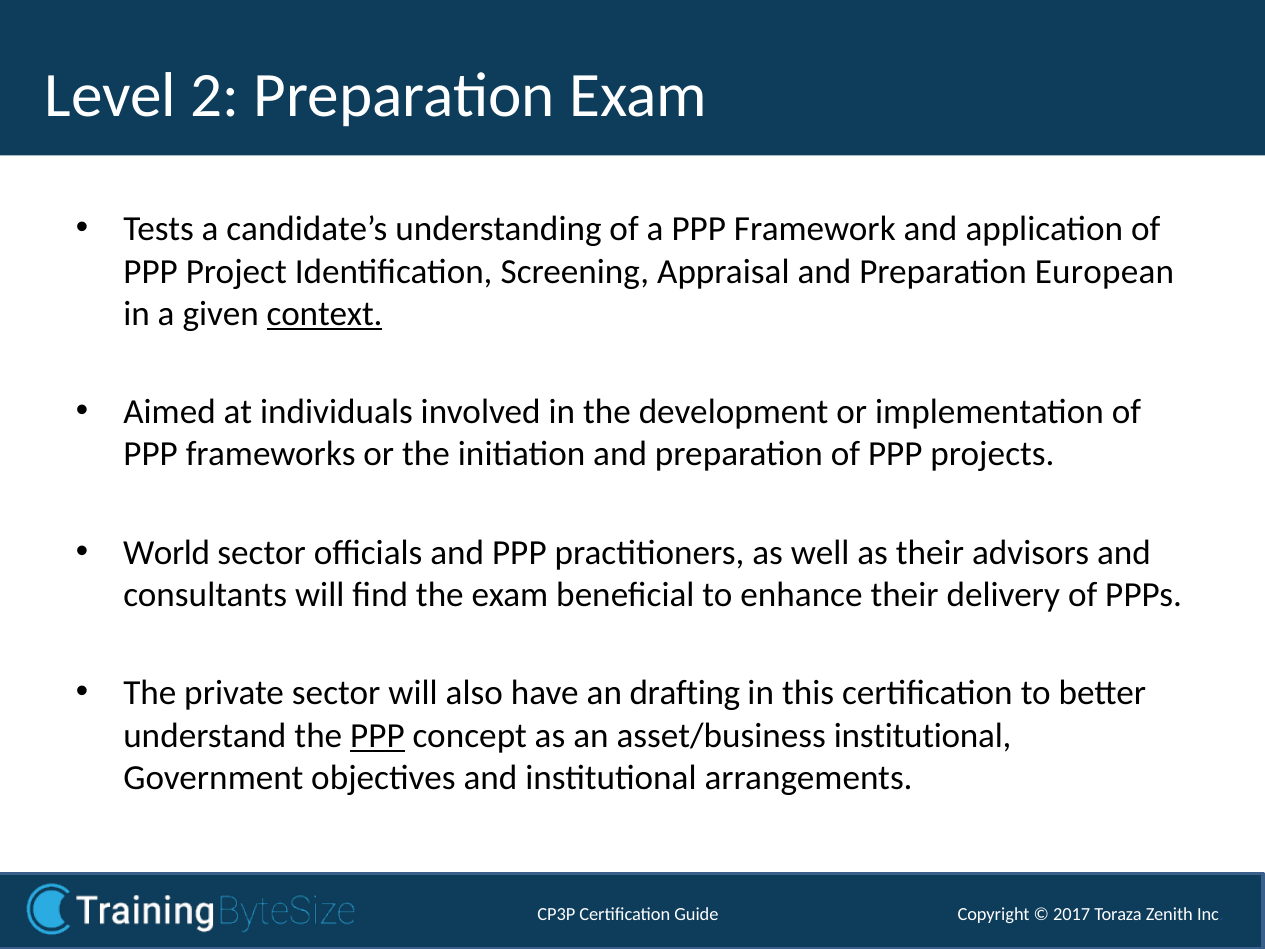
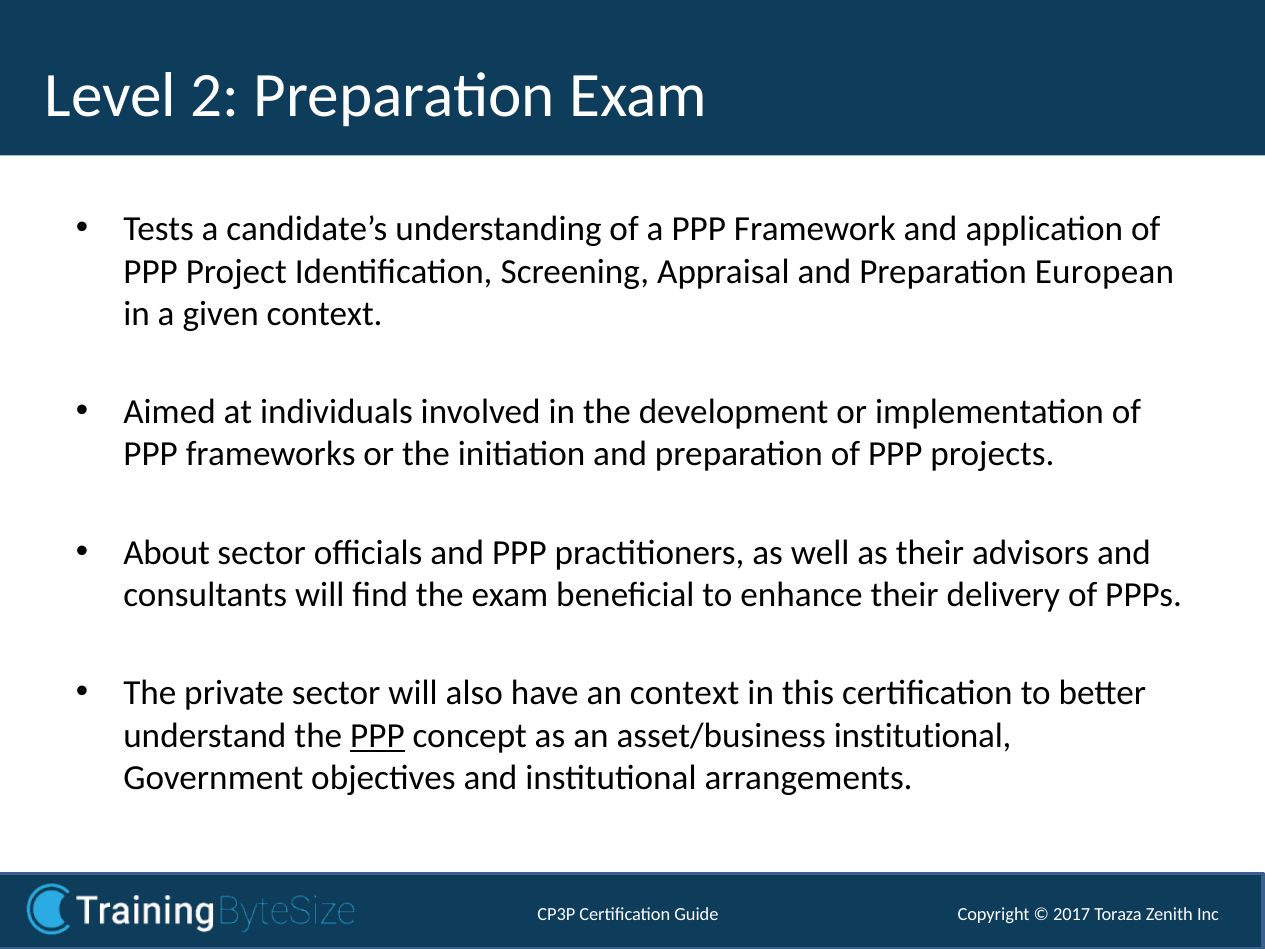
context at (325, 314) underline: present -> none
World: World -> About
an drafting: drafting -> context
